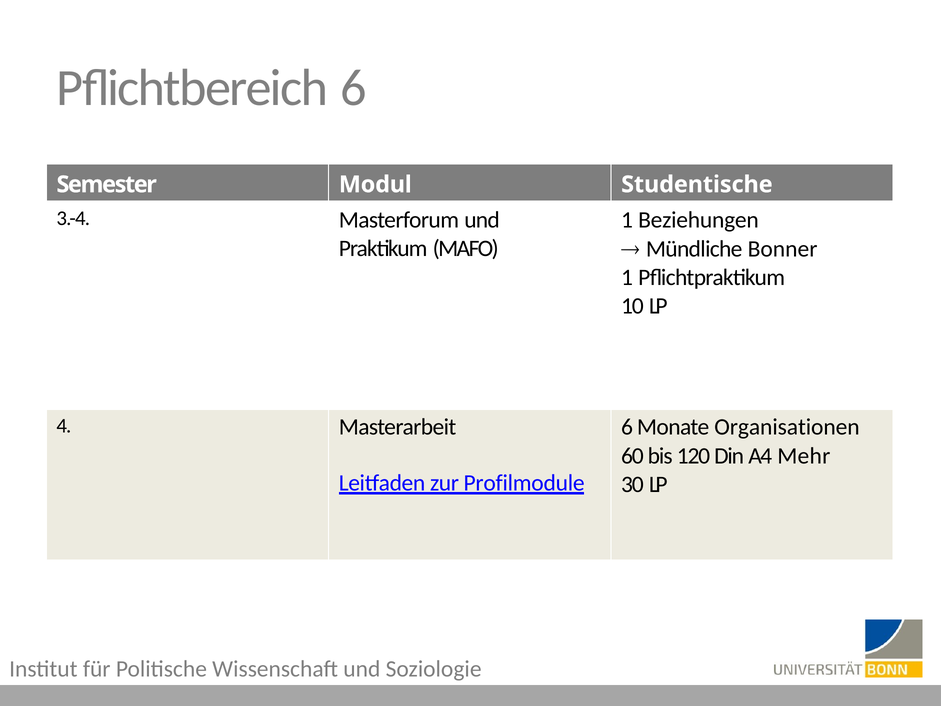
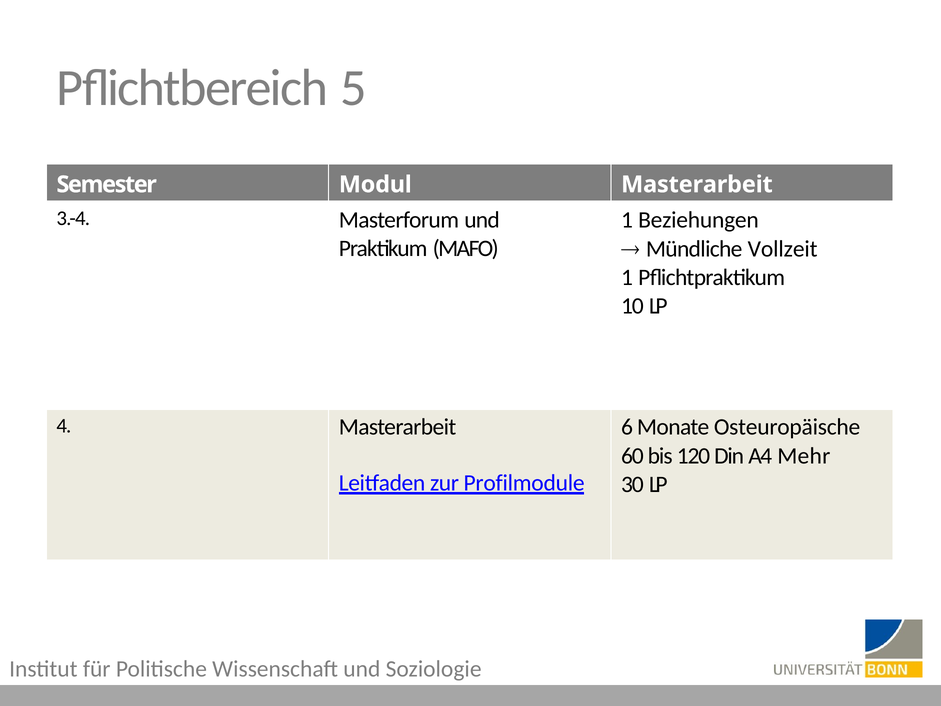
Pflichtbereich 6: 6 -> 5
Modul Studentische: Studentische -> Masterarbeit
Bonner: Bonner -> Vollzeit
Organisationen: Organisationen -> Osteuropäische
